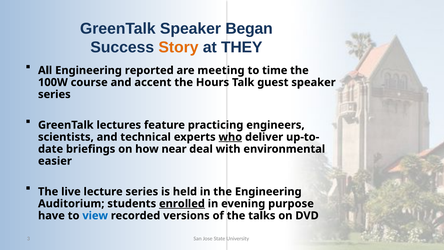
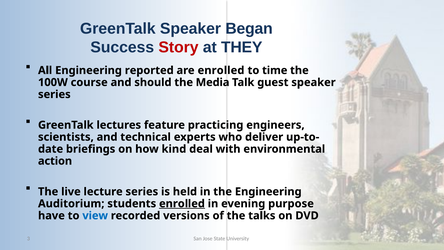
Story colour: orange -> red
are meeting: meeting -> enrolled
accent: accent -> should
Hours: Hours -> Media
who underline: present -> none
near: near -> kind
easier: easier -> action
